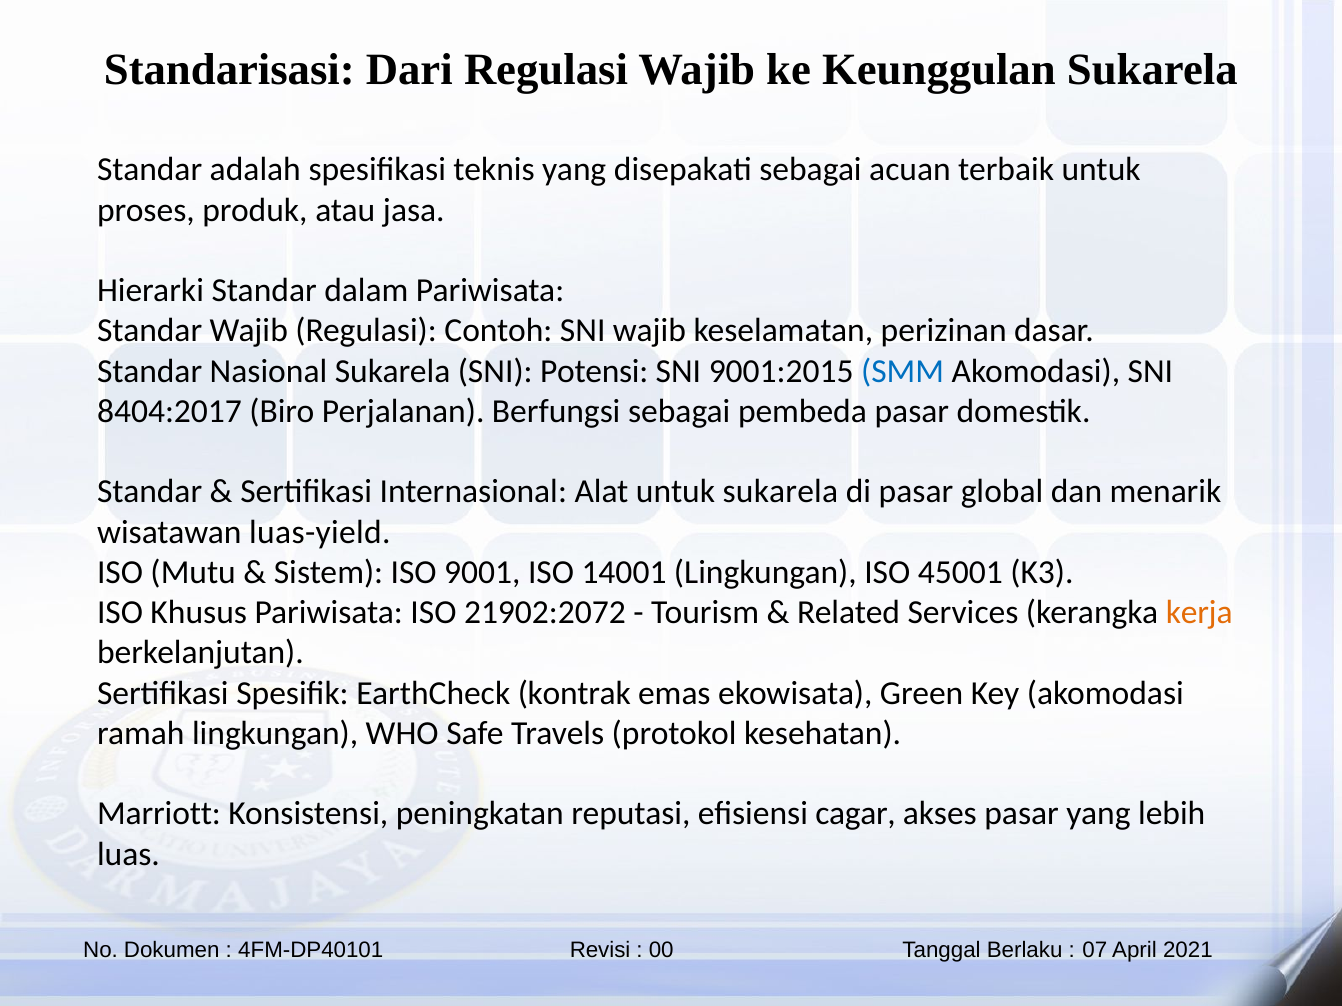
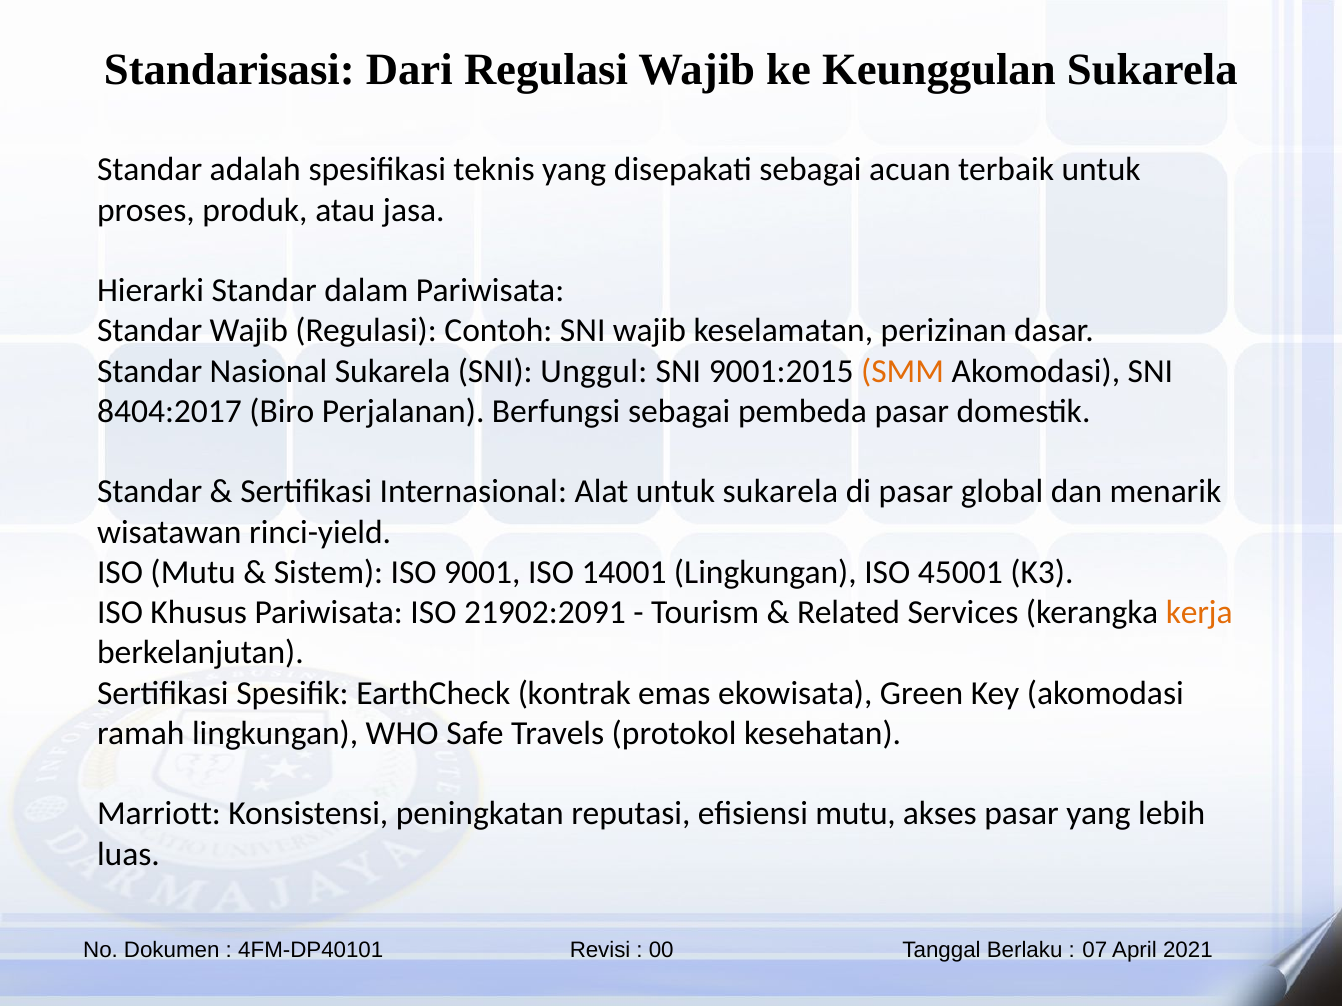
Potensi: Potensi -> Unggul
SMM colour: blue -> orange
luas-yield: luas-yield -> rinci-yield
21902:2072: 21902:2072 -> 21902:2091
efisiensi cagar: cagar -> mutu
